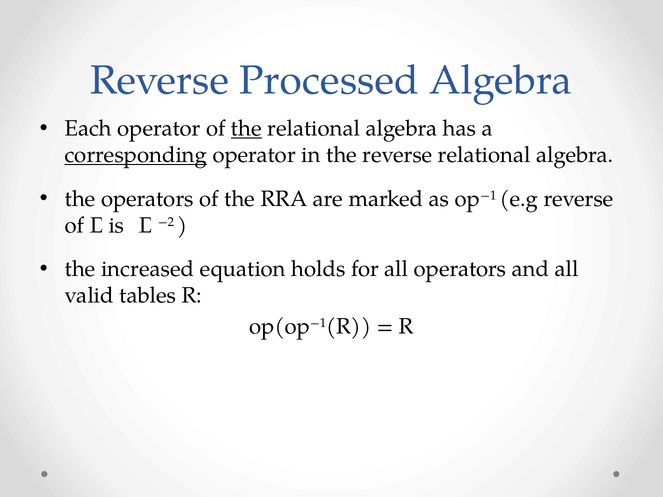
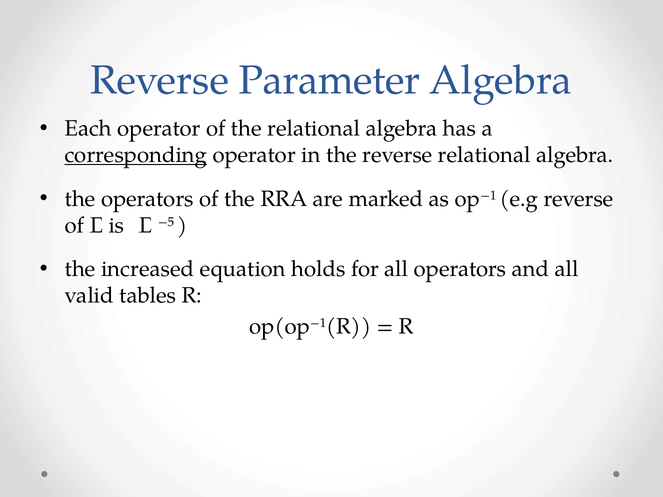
Processed: Processed -> Parameter
the at (246, 129) underline: present -> none
−2: −2 -> −5
